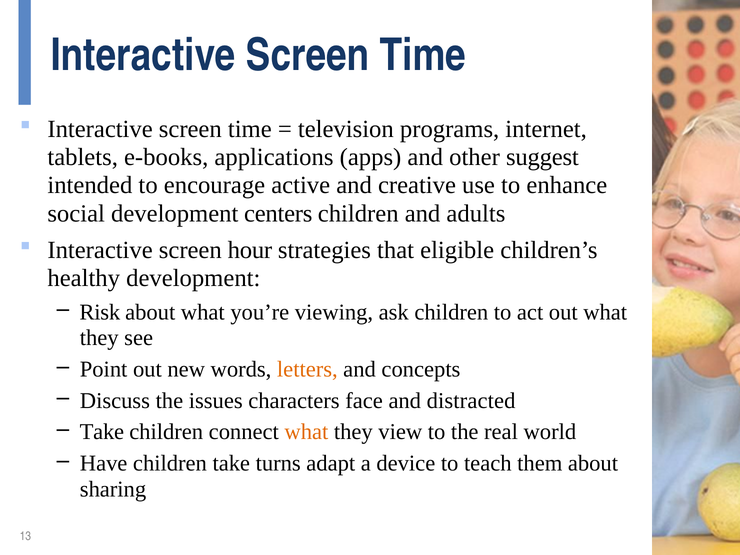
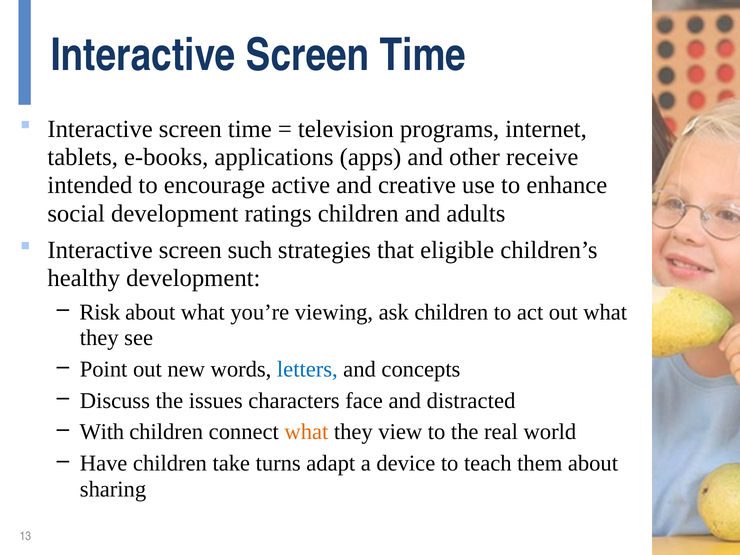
suggest: suggest -> receive
centers: centers -> ratings
hour: hour -> such
letters colour: orange -> blue
Take at (102, 432): Take -> With
